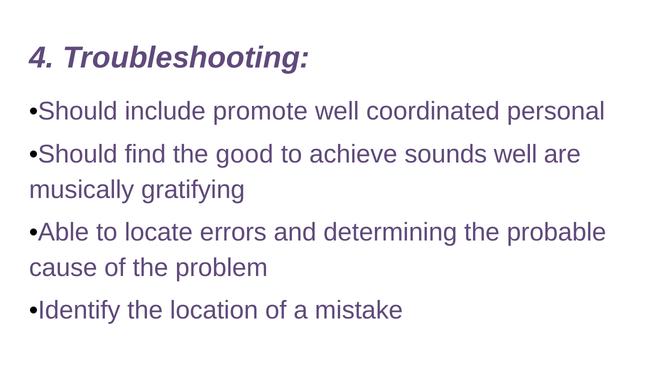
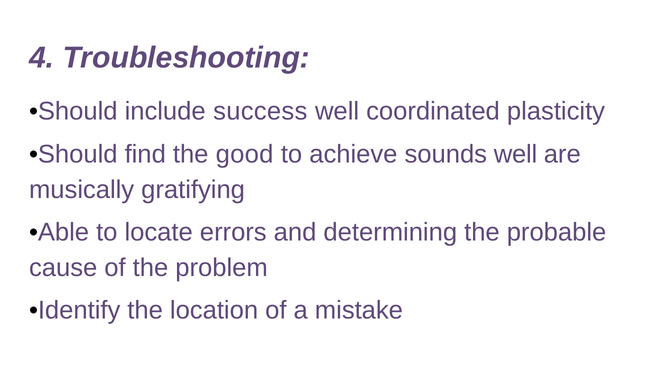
promote: promote -> success
personal: personal -> plasticity
